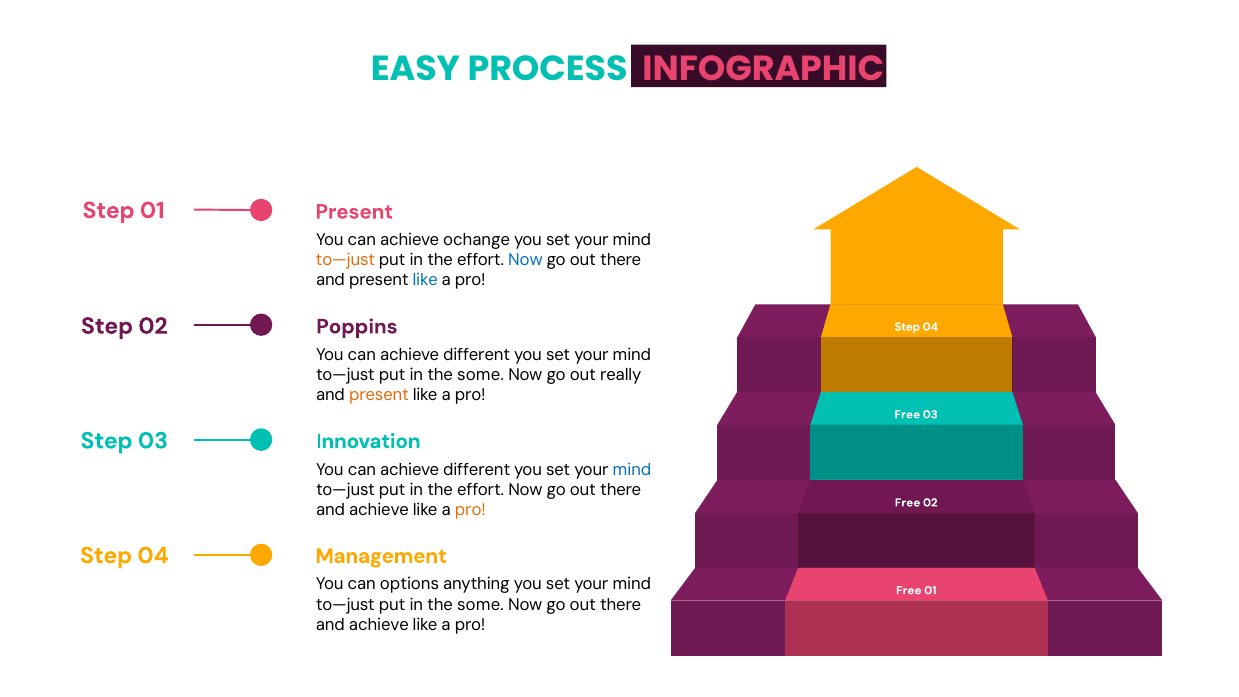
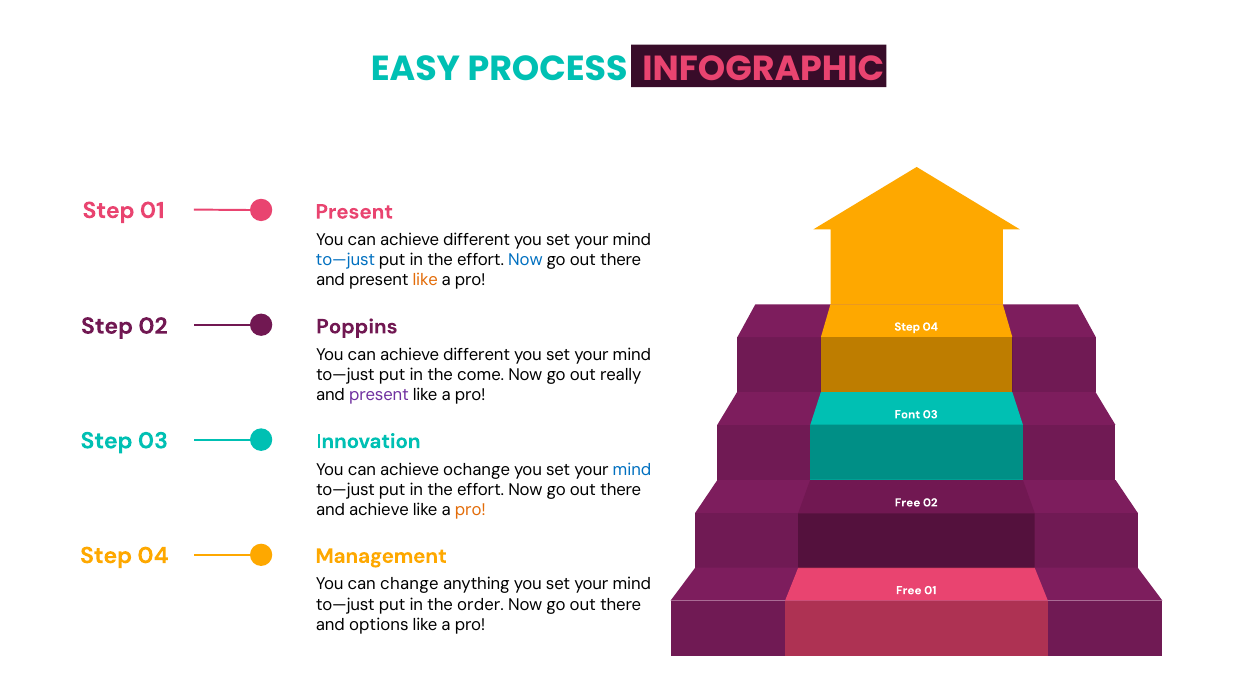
ochange at (477, 240): ochange -> different
to—just at (345, 260) colour: orange -> blue
like at (425, 280) colour: blue -> orange
some at (481, 375): some -> come
present at (379, 395) colour: orange -> purple
Free at (907, 415): Free -> Font
different at (477, 470): different -> ochange
options: options -> change
some at (480, 605): some -> order
achieve at (379, 625): achieve -> options
